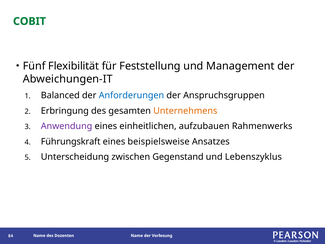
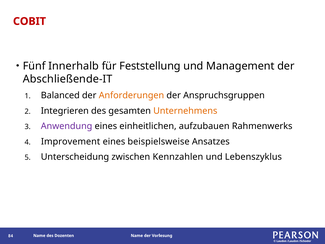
COBIT colour: green -> red
Flexibilität: Flexibilität -> Innerhalb
Abweichungen-IT: Abweichungen-IT -> Abschließende-IT
Anforderungen colour: blue -> orange
Erbringung: Erbringung -> Integrieren
Führungskraft: Führungskraft -> Improvement
Gegenstand: Gegenstand -> Kennzahlen
